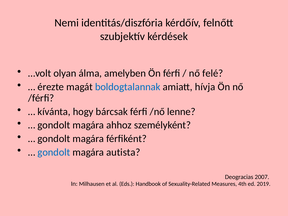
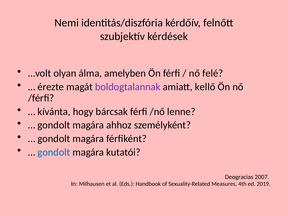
boldogtalannak colour: blue -> purple
hívja: hívja -> kellő
autista: autista -> kutatói
